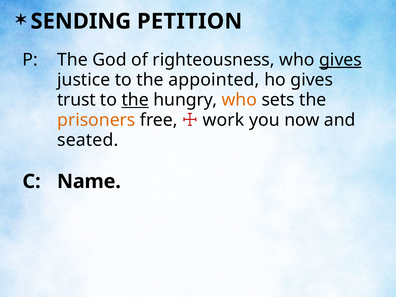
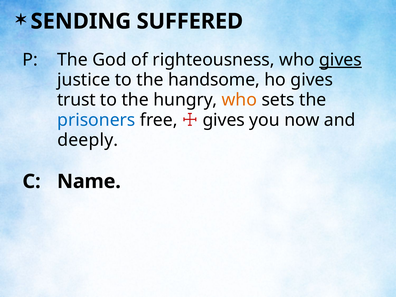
PETITION: PETITION -> SUFFERED
appointed: appointed -> handsome
the at (135, 100) underline: present -> none
prisoners colour: orange -> blue
work at (223, 120): work -> gives
seated: seated -> deeply
